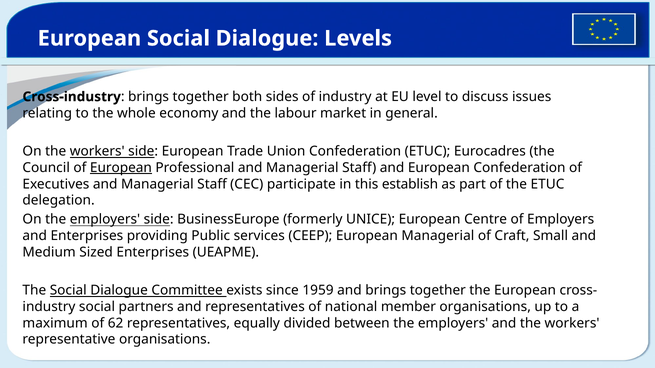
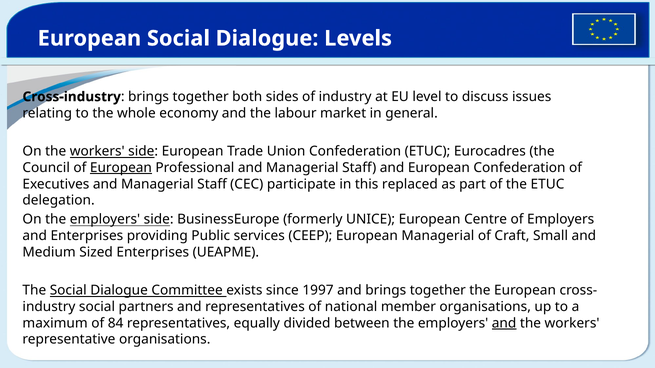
establish: establish -> replaced
1959: 1959 -> 1997
62: 62 -> 84
and at (504, 323) underline: none -> present
